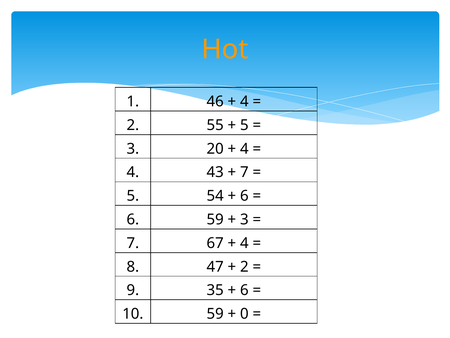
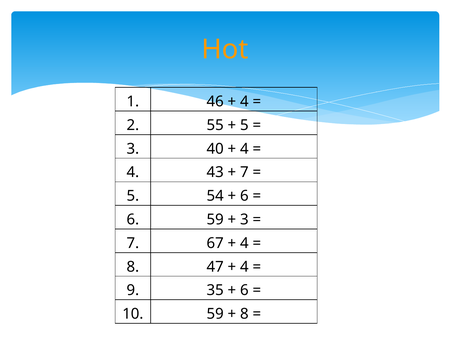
20: 20 -> 40
2 at (244, 266): 2 -> 4
0 at (244, 313): 0 -> 8
